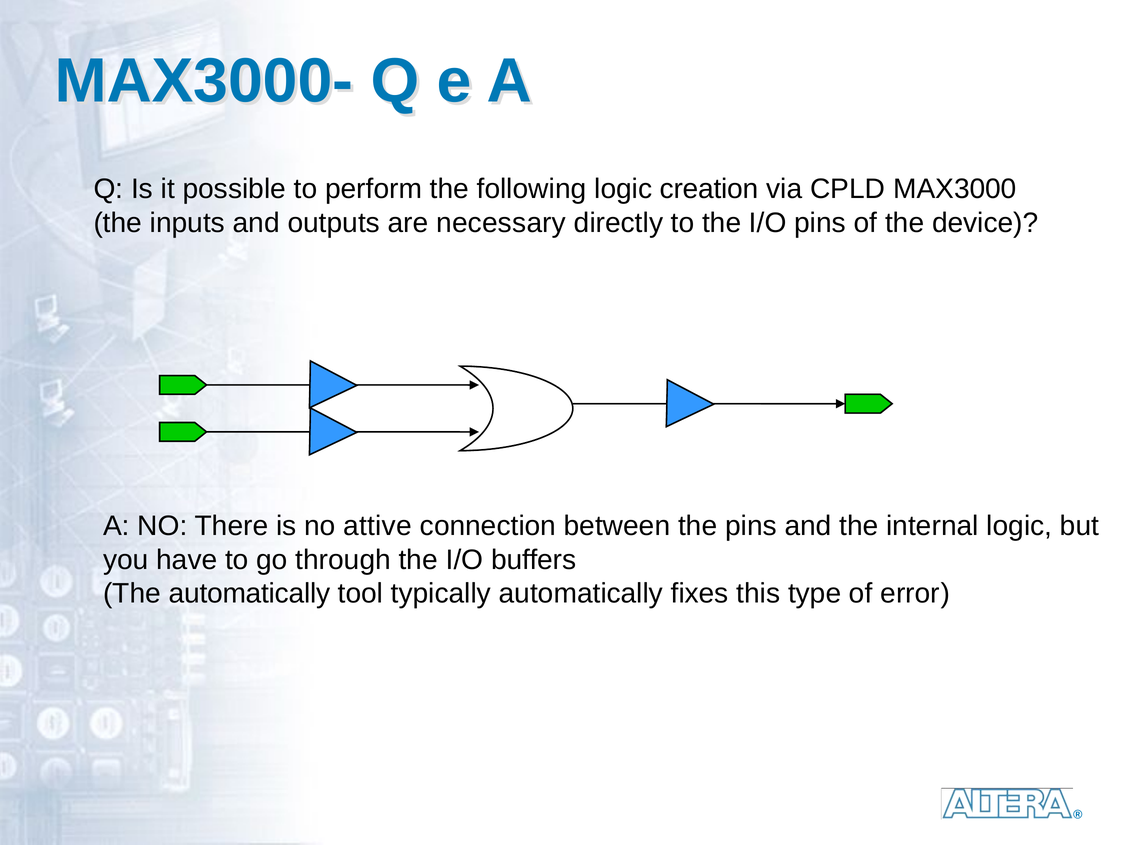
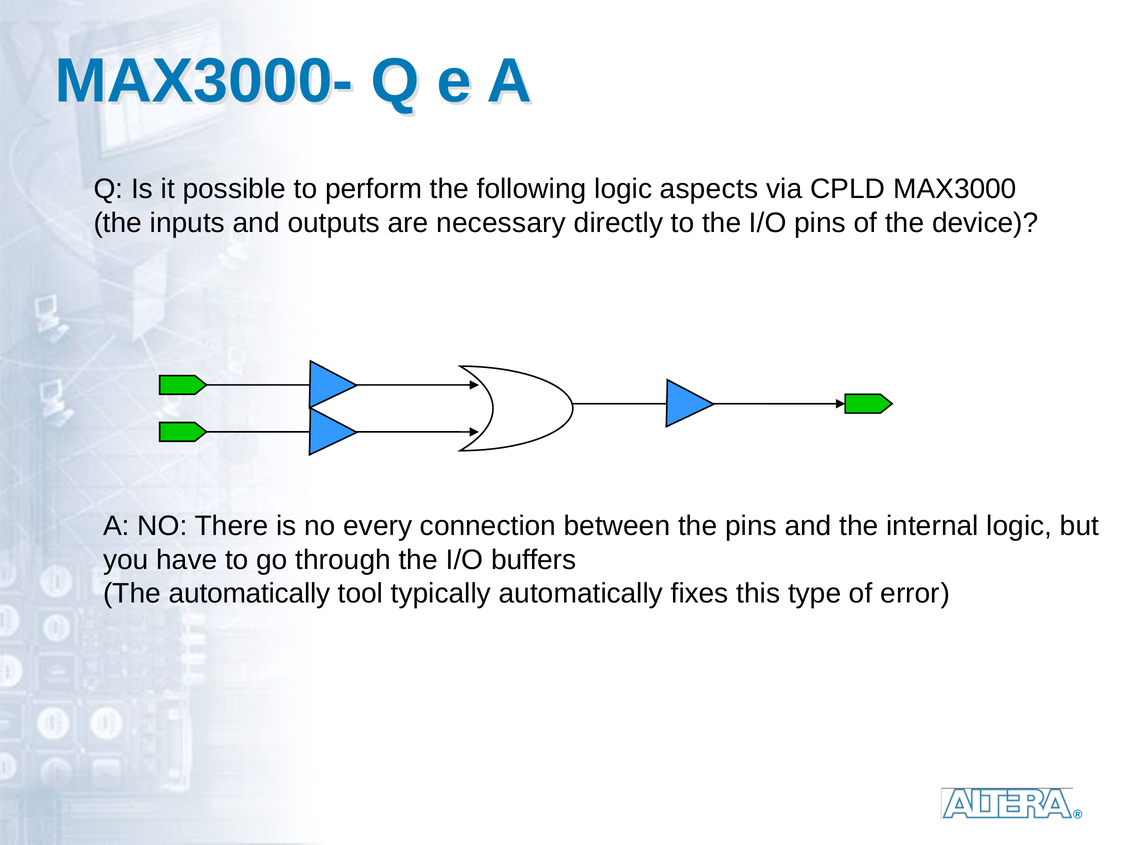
creation: creation -> aspects
attive: attive -> every
